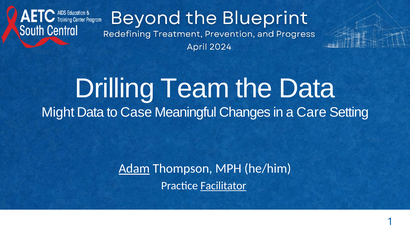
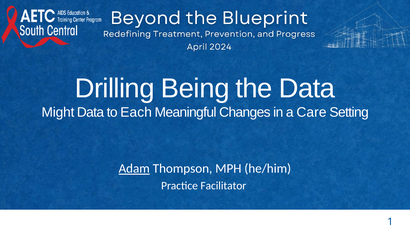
Team: Team -> Being
Case: Case -> Each
Facilitator underline: present -> none
